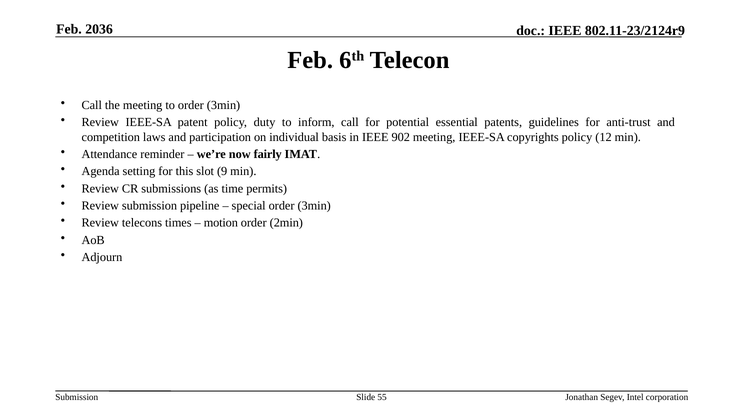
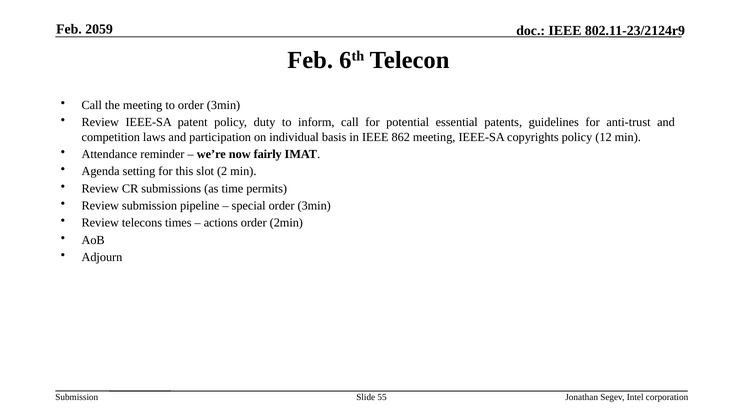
2036: 2036 -> 2059
902: 902 -> 862
9: 9 -> 2
motion: motion -> actions
